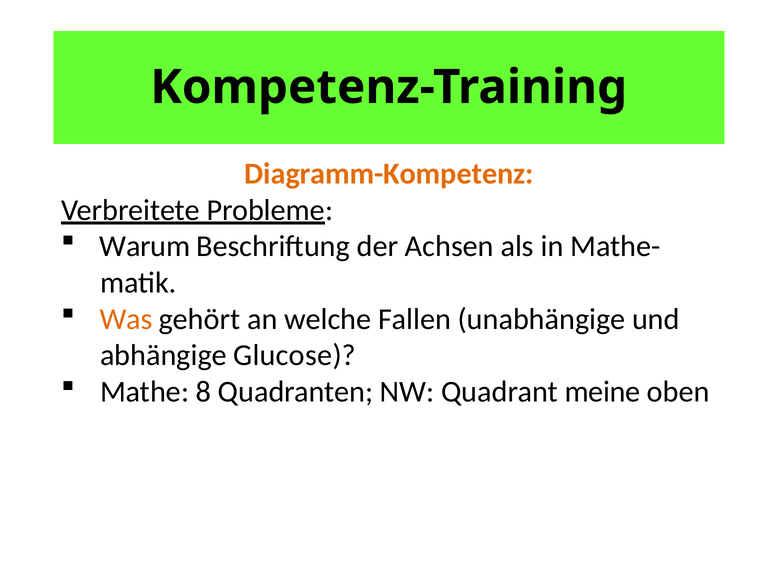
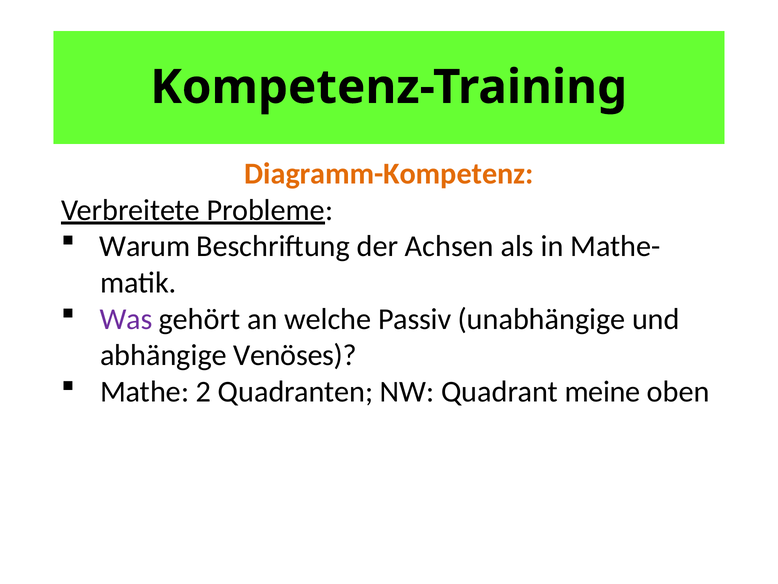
Was colour: orange -> purple
Fallen: Fallen -> Passiv
Glucose: Glucose -> Venöses
8: 8 -> 2
